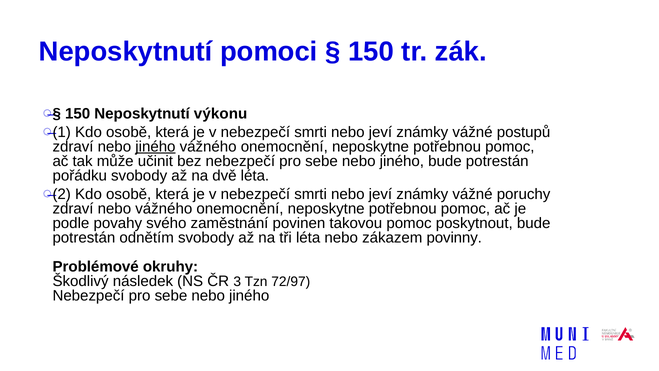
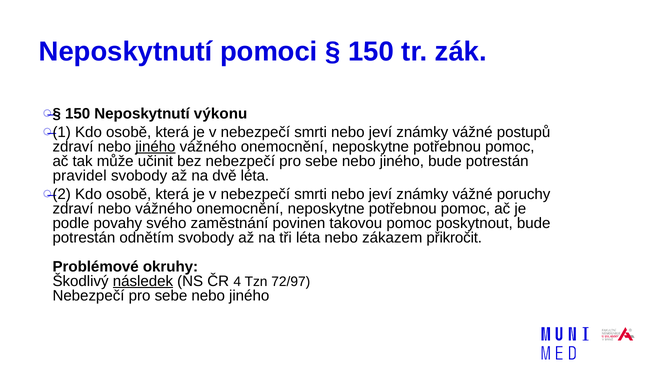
pořádku: pořádku -> pravidel
povinny: povinny -> přikročit
následek underline: none -> present
3: 3 -> 4
